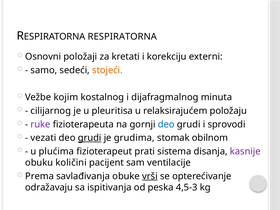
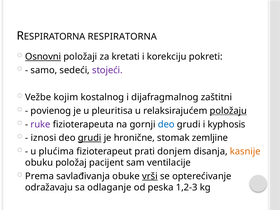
Osnovni underline: none -> present
externi: externi -> pokreti
stojeći colour: orange -> purple
minuta: minuta -> zaštitni
cilijarnog: cilijarnog -> povienog
položaju underline: none -> present
sprovodi: sprovodi -> kyphosis
vezati: vezati -> iznosi
grudima: grudima -> hronične
obilnom: obilnom -> zemljine
sistema: sistema -> donjem
kasnije colour: purple -> orange
količini: količini -> položaj
ispitivanja: ispitivanja -> odlaganje
4,5-3: 4,5-3 -> 1,2-3
